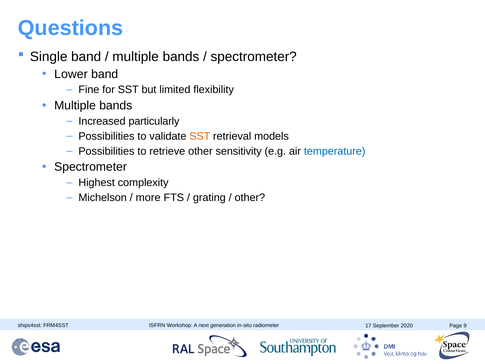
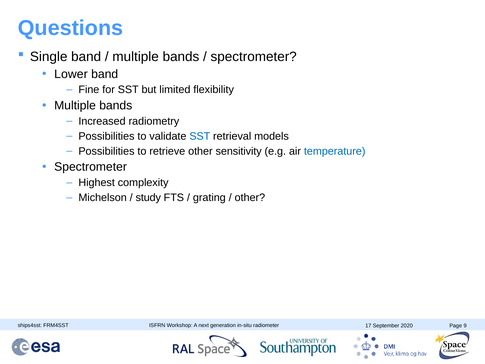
particularly: particularly -> radiometry
SST at (200, 136) colour: orange -> blue
more: more -> study
